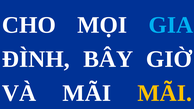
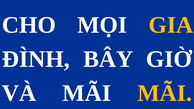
GIA colour: light blue -> yellow
